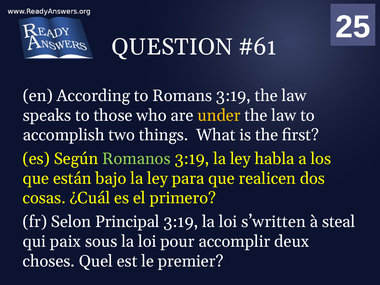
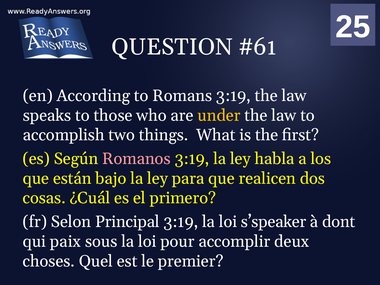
Romanos colour: light green -> pink
s’written: s’written -> s’speaker
steal: steal -> dont
